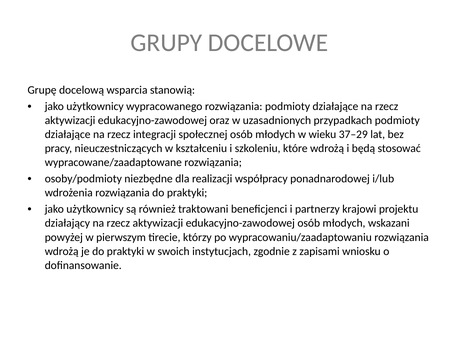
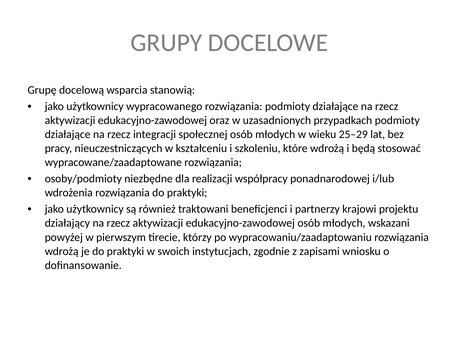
37–29: 37–29 -> 25–29
